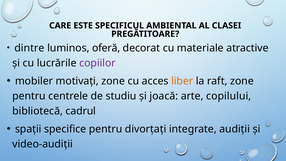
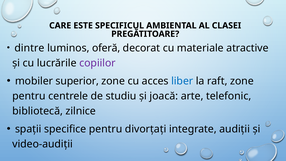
motivați: motivați -> superior
liber colour: orange -> blue
copilului: copilului -> telefonic
cadrul: cadrul -> zilnice
